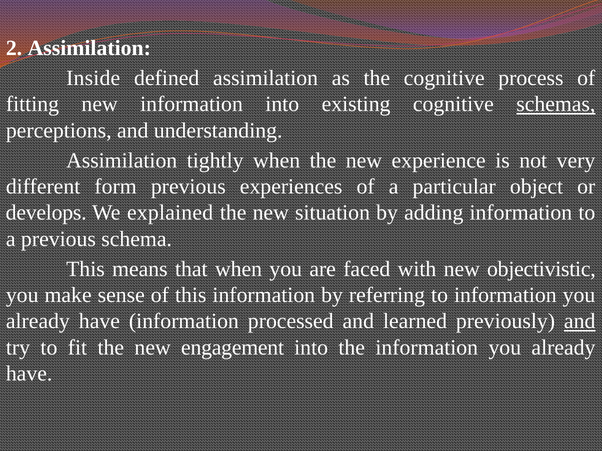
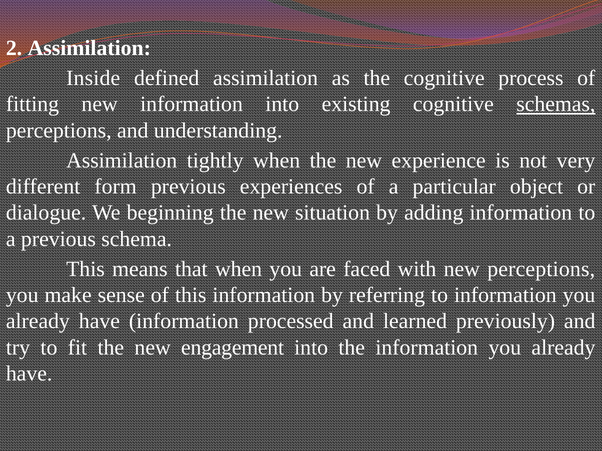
develops: develops -> dialogue
explained: explained -> beginning
new objectivistic: objectivistic -> perceptions
and at (580, 322) underline: present -> none
